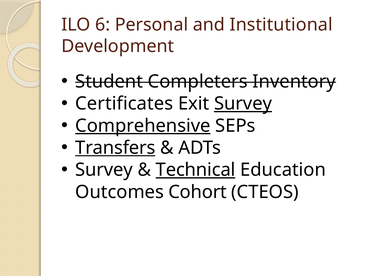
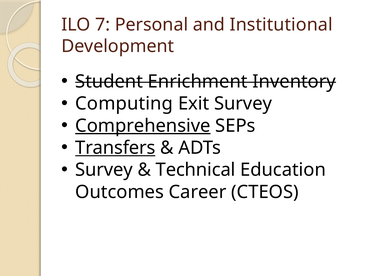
6: 6 -> 7
Completers: Completers -> Enrichment
Certificates: Certificates -> Computing
Survey at (243, 104) underline: present -> none
Technical underline: present -> none
Cohort: Cohort -> Career
